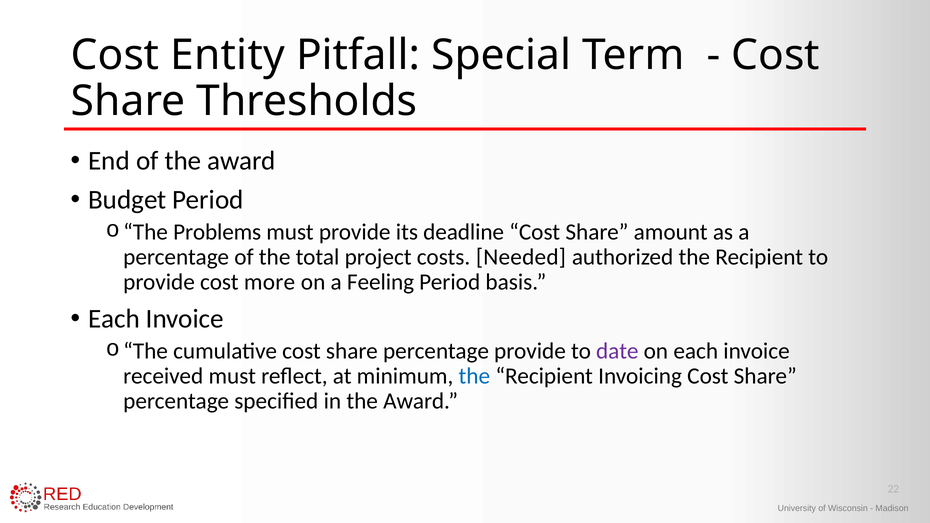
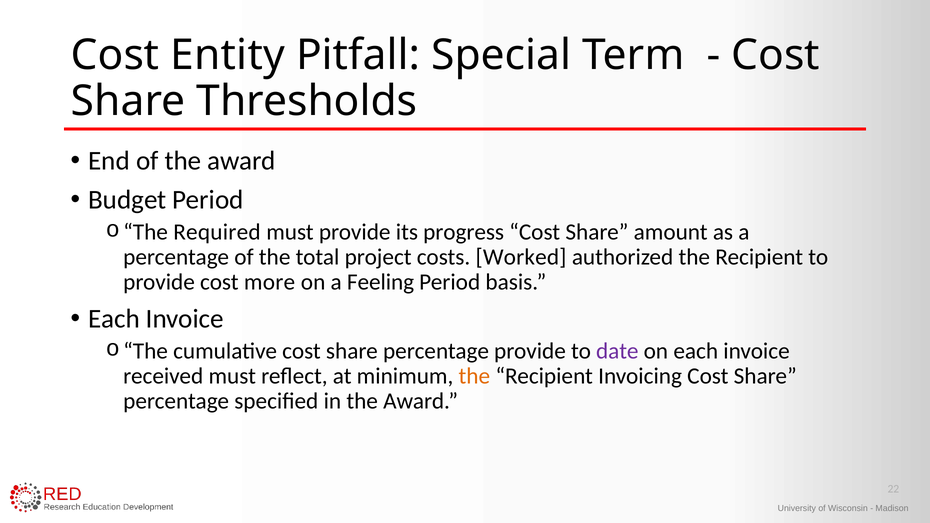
Problems: Problems -> Required
deadline: deadline -> progress
Needed: Needed -> Worked
the at (474, 376) colour: blue -> orange
